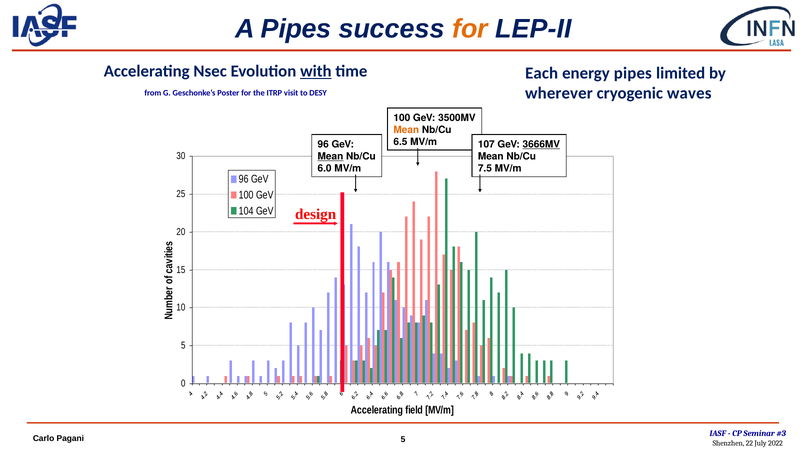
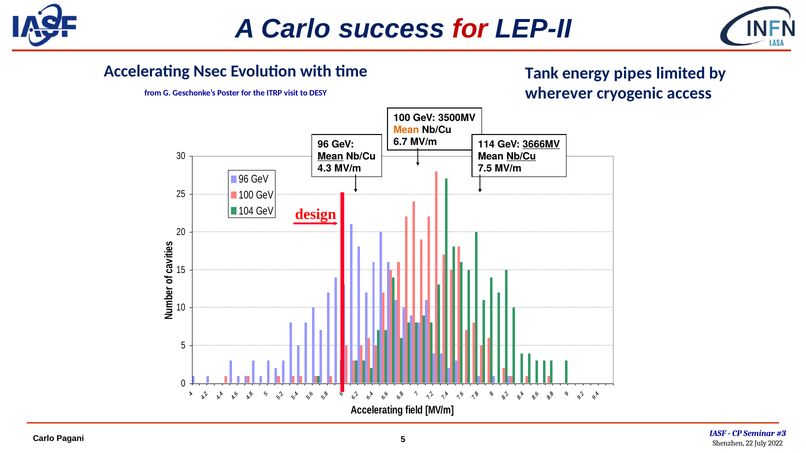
A Pipes: Pipes -> Carlo
for at (470, 29) colour: orange -> red
with underline: present -> none
Each: Each -> Tank
waves: waves -> access
6.5: 6.5 -> 6.7
107: 107 -> 114
Nb/Cu at (521, 157) underline: none -> present
6.0: 6.0 -> 4.3
